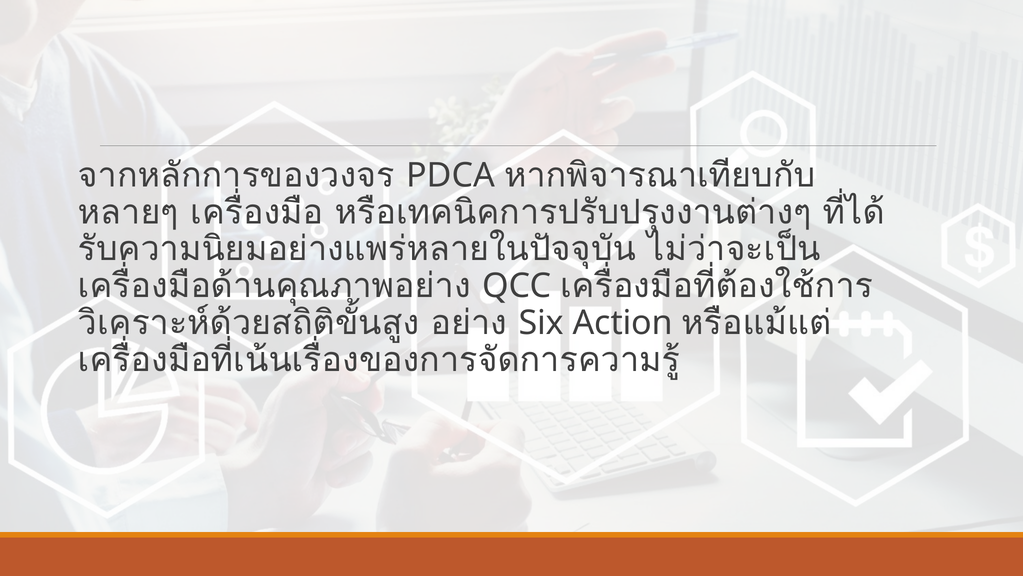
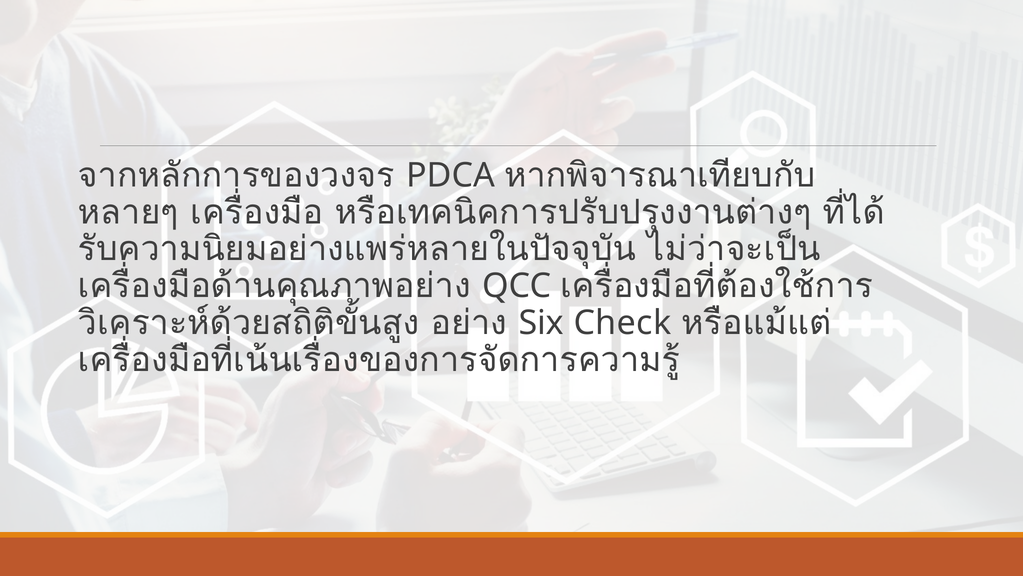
Action: Action -> Check
